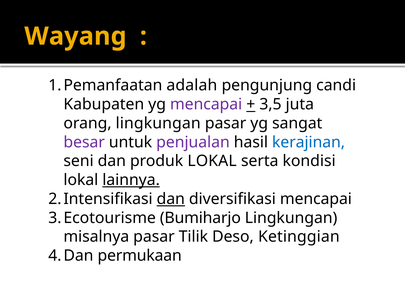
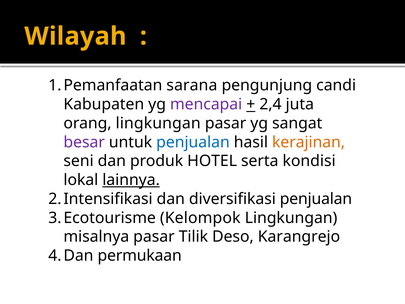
Wayang: Wayang -> Wilayah
adalah: adalah -> sarana
3,5: 3,5 -> 2,4
penjualan at (193, 142) colour: purple -> blue
kerajinan colour: blue -> orange
produk LOKAL: LOKAL -> HOTEL
dan at (171, 199) underline: present -> none
diversifikasi mencapai: mencapai -> penjualan
Bumiharjo: Bumiharjo -> Kelompok
Ketinggian: Ketinggian -> Karangrejo
